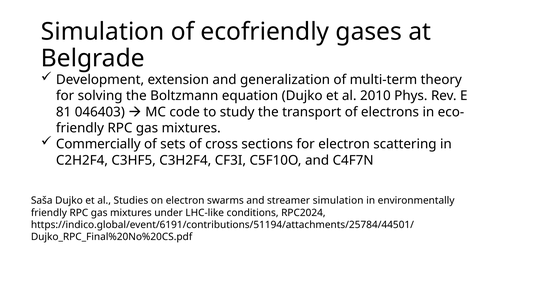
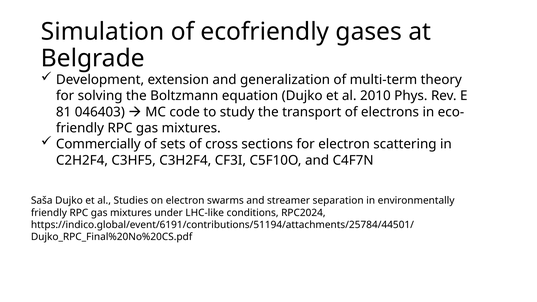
streamer simulation: simulation -> separation
